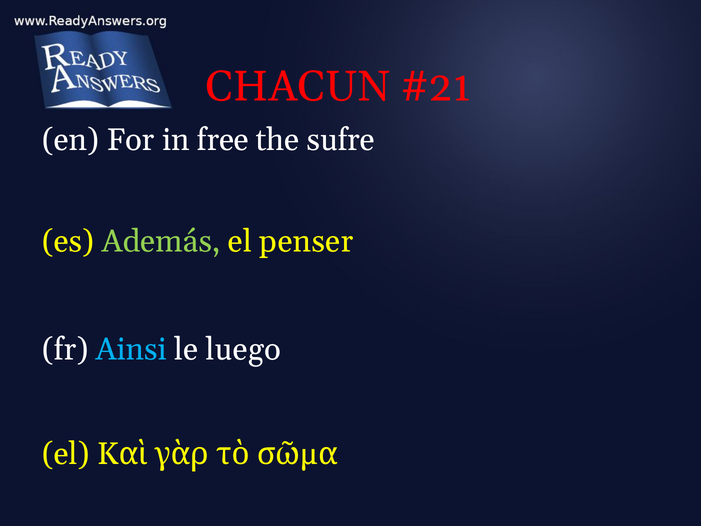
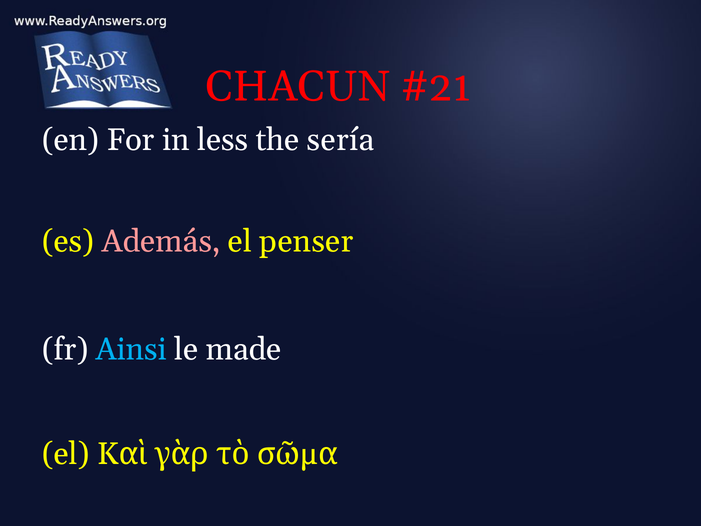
free: free -> less
sufre: sufre -> sería
Además colour: light green -> pink
luego: luego -> made
